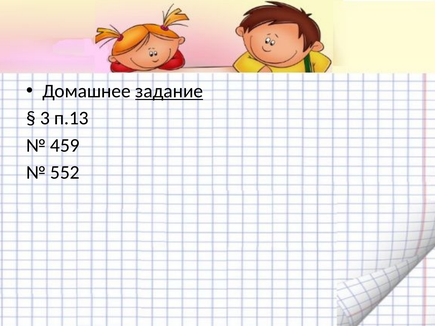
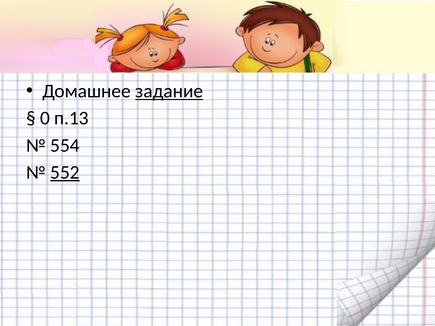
3: 3 -> 0
459: 459 -> 554
552 underline: none -> present
